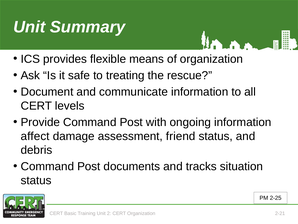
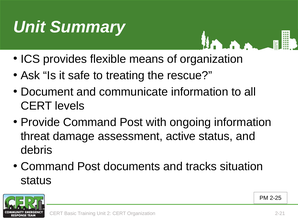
affect: affect -> threat
friend: friend -> active
